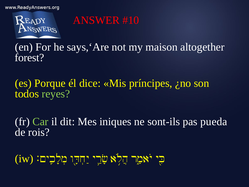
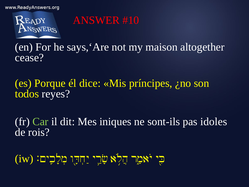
forest: forest -> cease
reyes colour: light green -> white
pueda: pueda -> idoles
